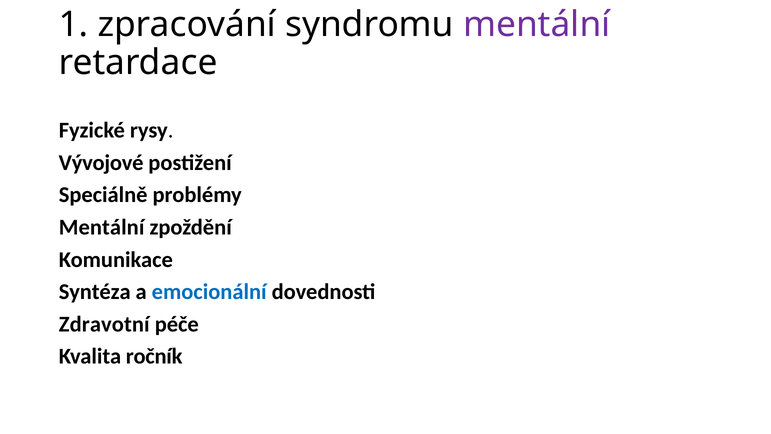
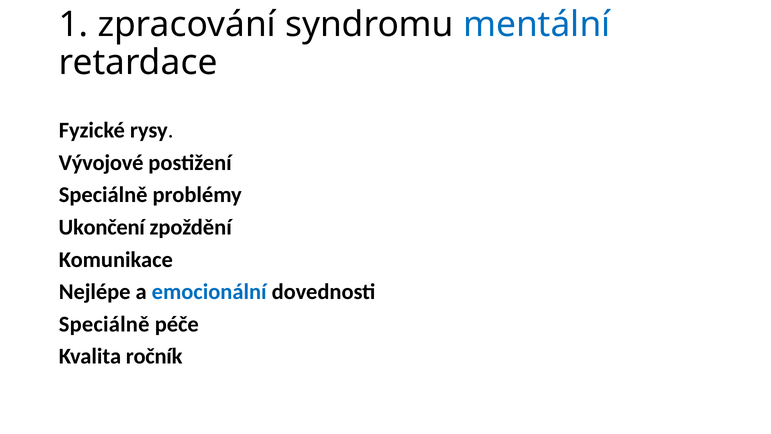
mentální at (537, 24) colour: purple -> blue
Mentální at (102, 227): Mentální -> Ukončení
Syntéza: Syntéza -> Nejlépe
Zdravotní at (104, 324): Zdravotní -> Speciálně
